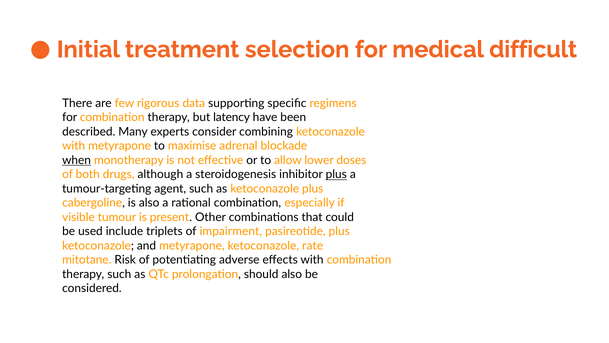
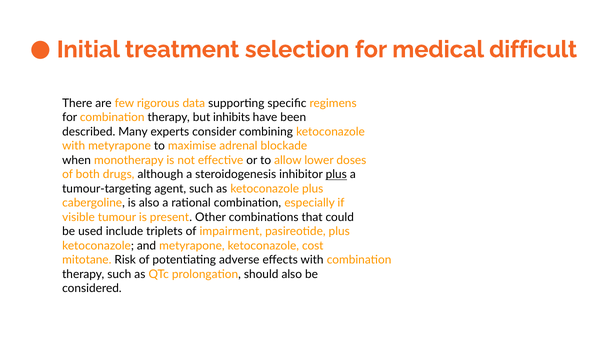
latency: latency -> inhibits
when underline: present -> none
rate: rate -> cost
